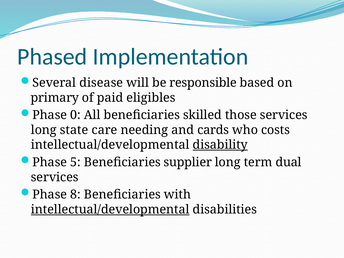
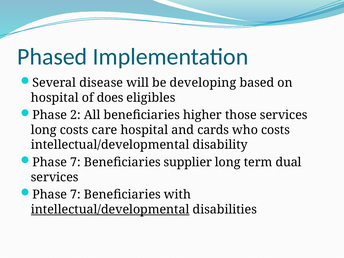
responsible: responsible -> developing
primary at (55, 98): primary -> hospital
paid: paid -> does
0: 0 -> 2
skilled: skilled -> higher
long state: state -> costs
care needing: needing -> hospital
disability underline: present -> none
5 at (75, 162): 5 -> 7
8 at (75, 195): 8 -> 7
